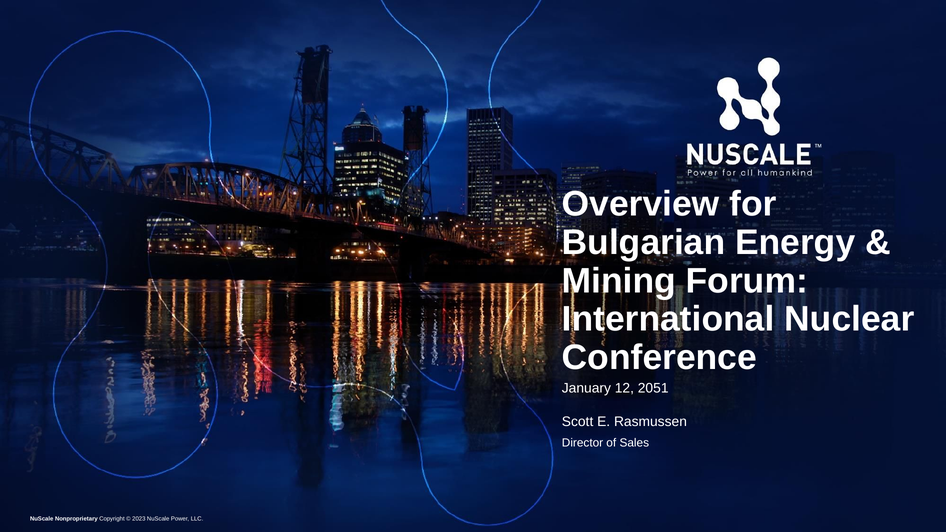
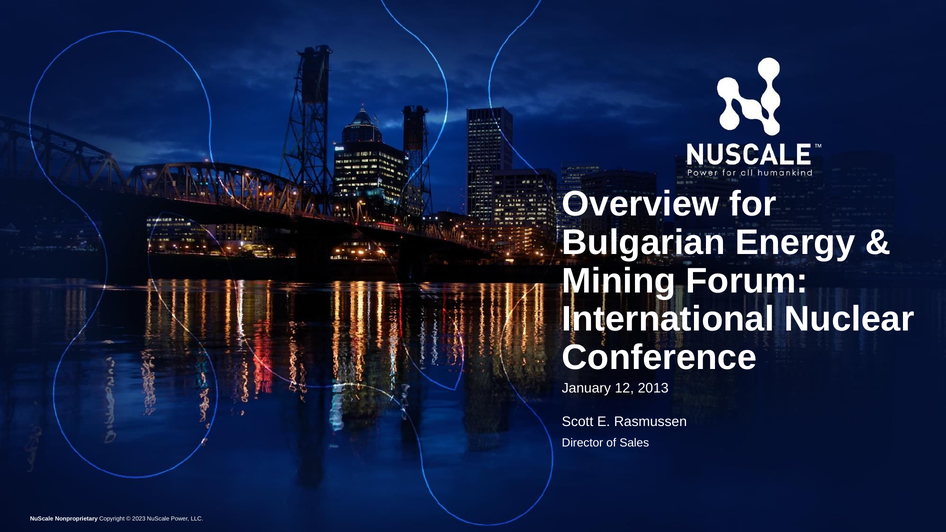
2051: 2051 -> 2013
